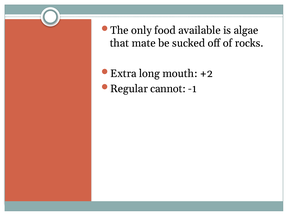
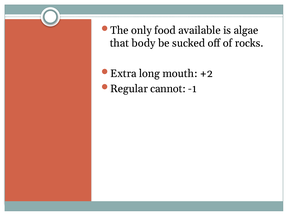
mate: mate -> body
